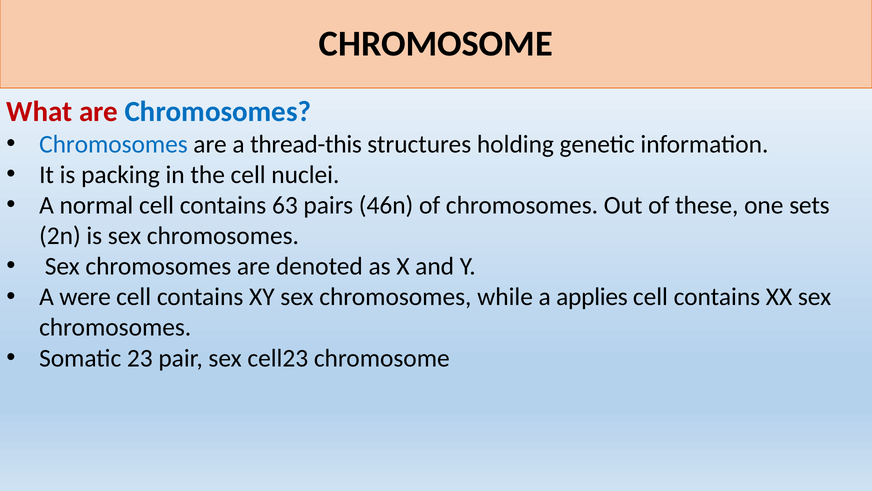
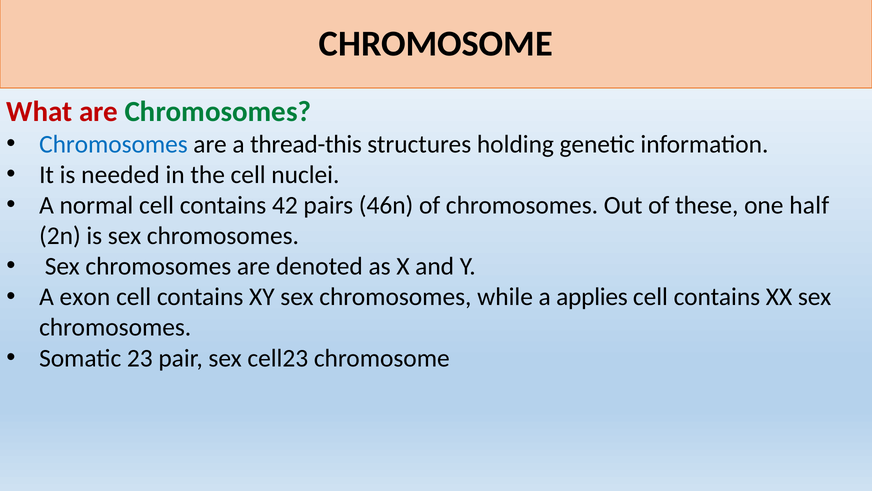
Chromosomes at (218, 112) colour: blue -> green
packing: packing -> needed
63: 63 -> 42
sets: sets -> half
were: were -> exon
